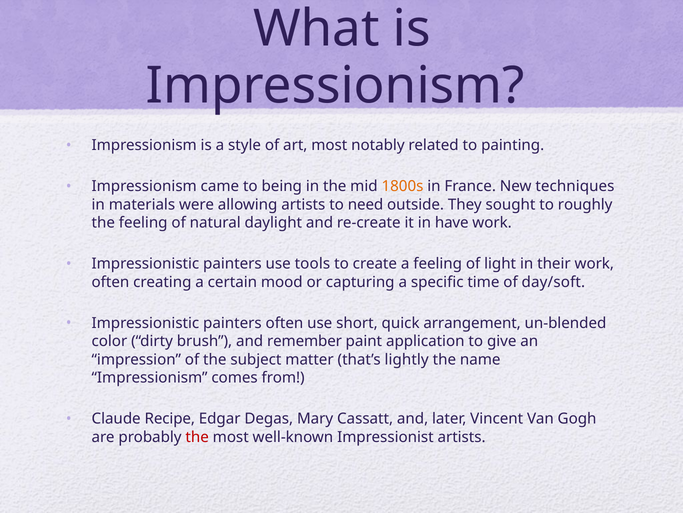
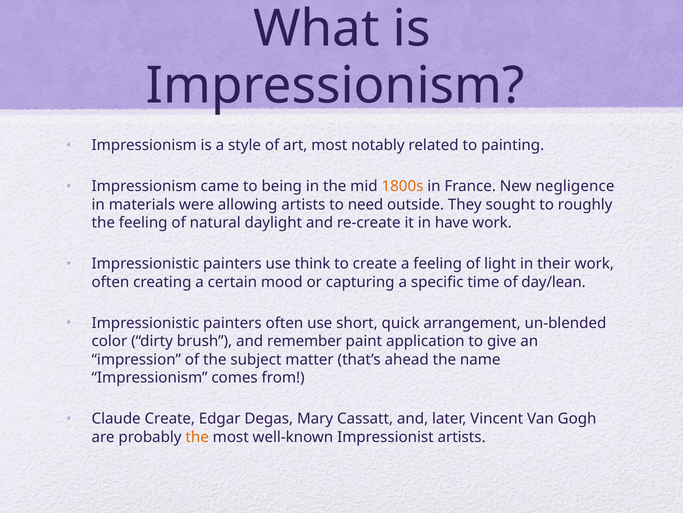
techniques: techniques -> negligence
tools: tools -> think
day/soft: day/soft -> day/lean
lightly: lightly -> ahead
Claude Recipe: Recipe -> Create
the at (197, 436) colour: red -> orange
